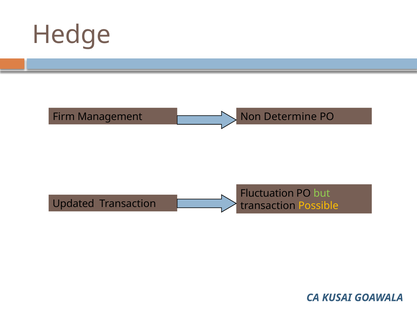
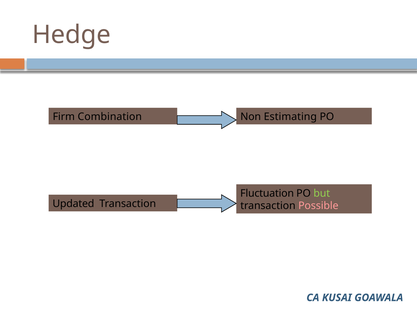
Management: Management -> Combination
Determine: Determine -> Estimating
Possible colour: yellow -> pink
